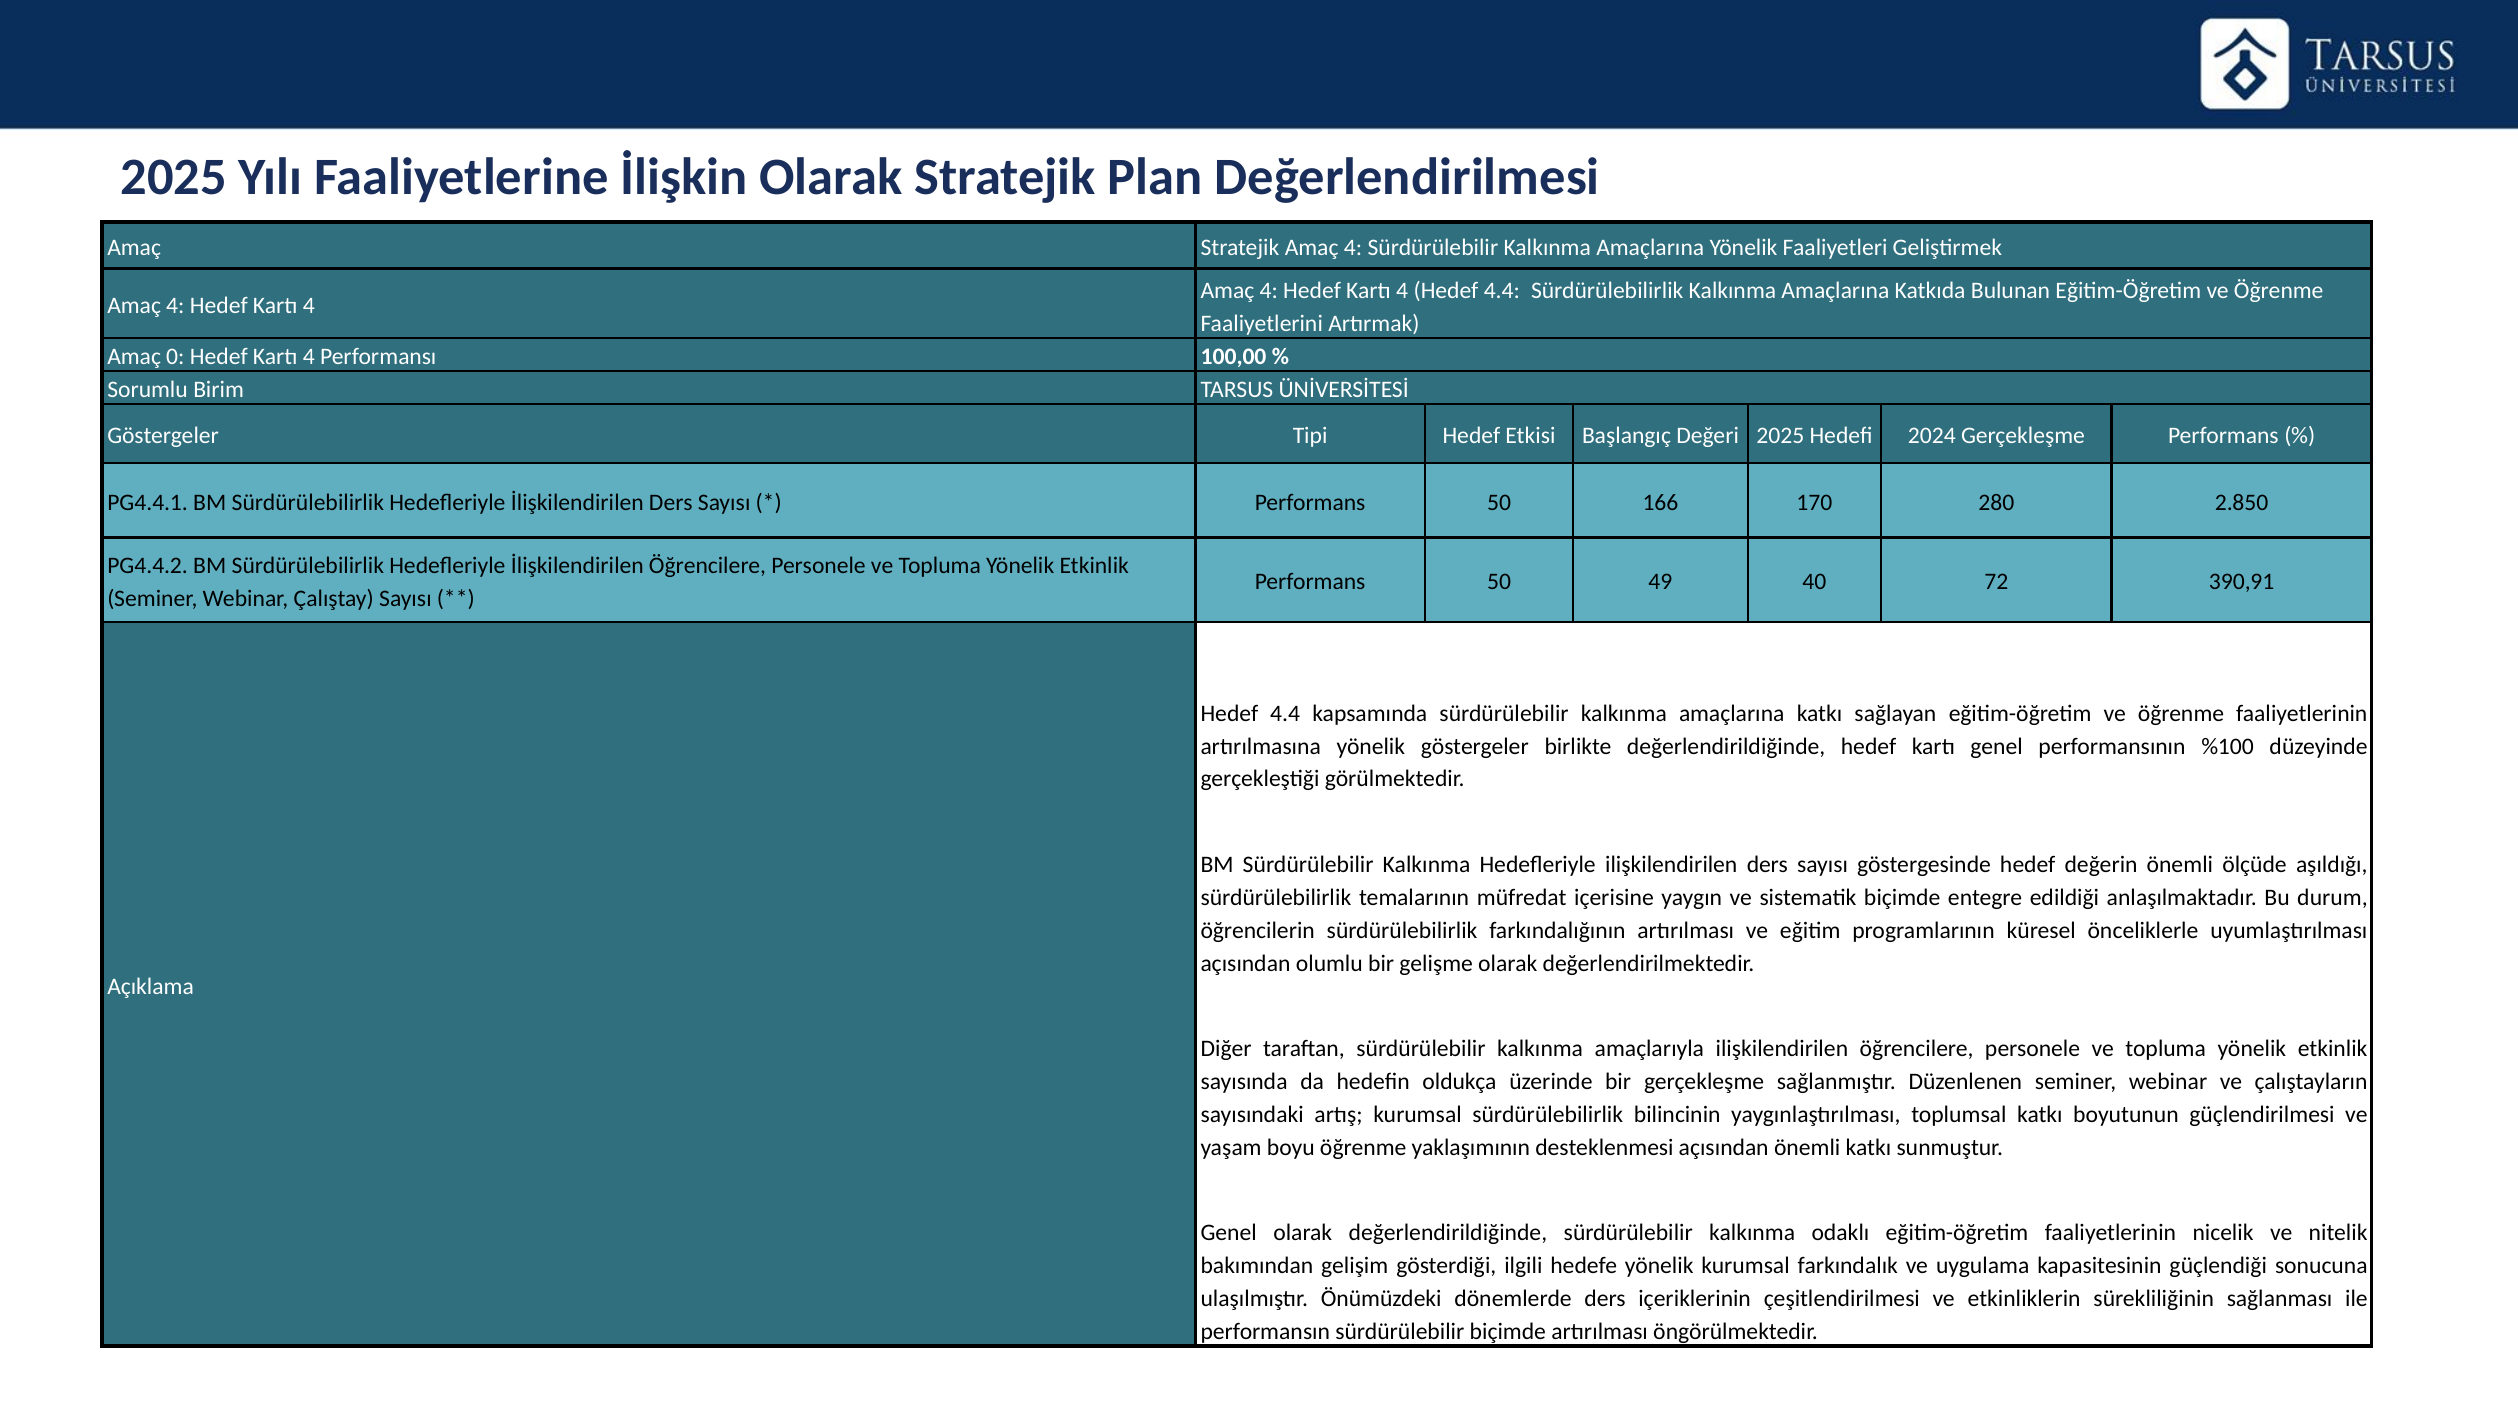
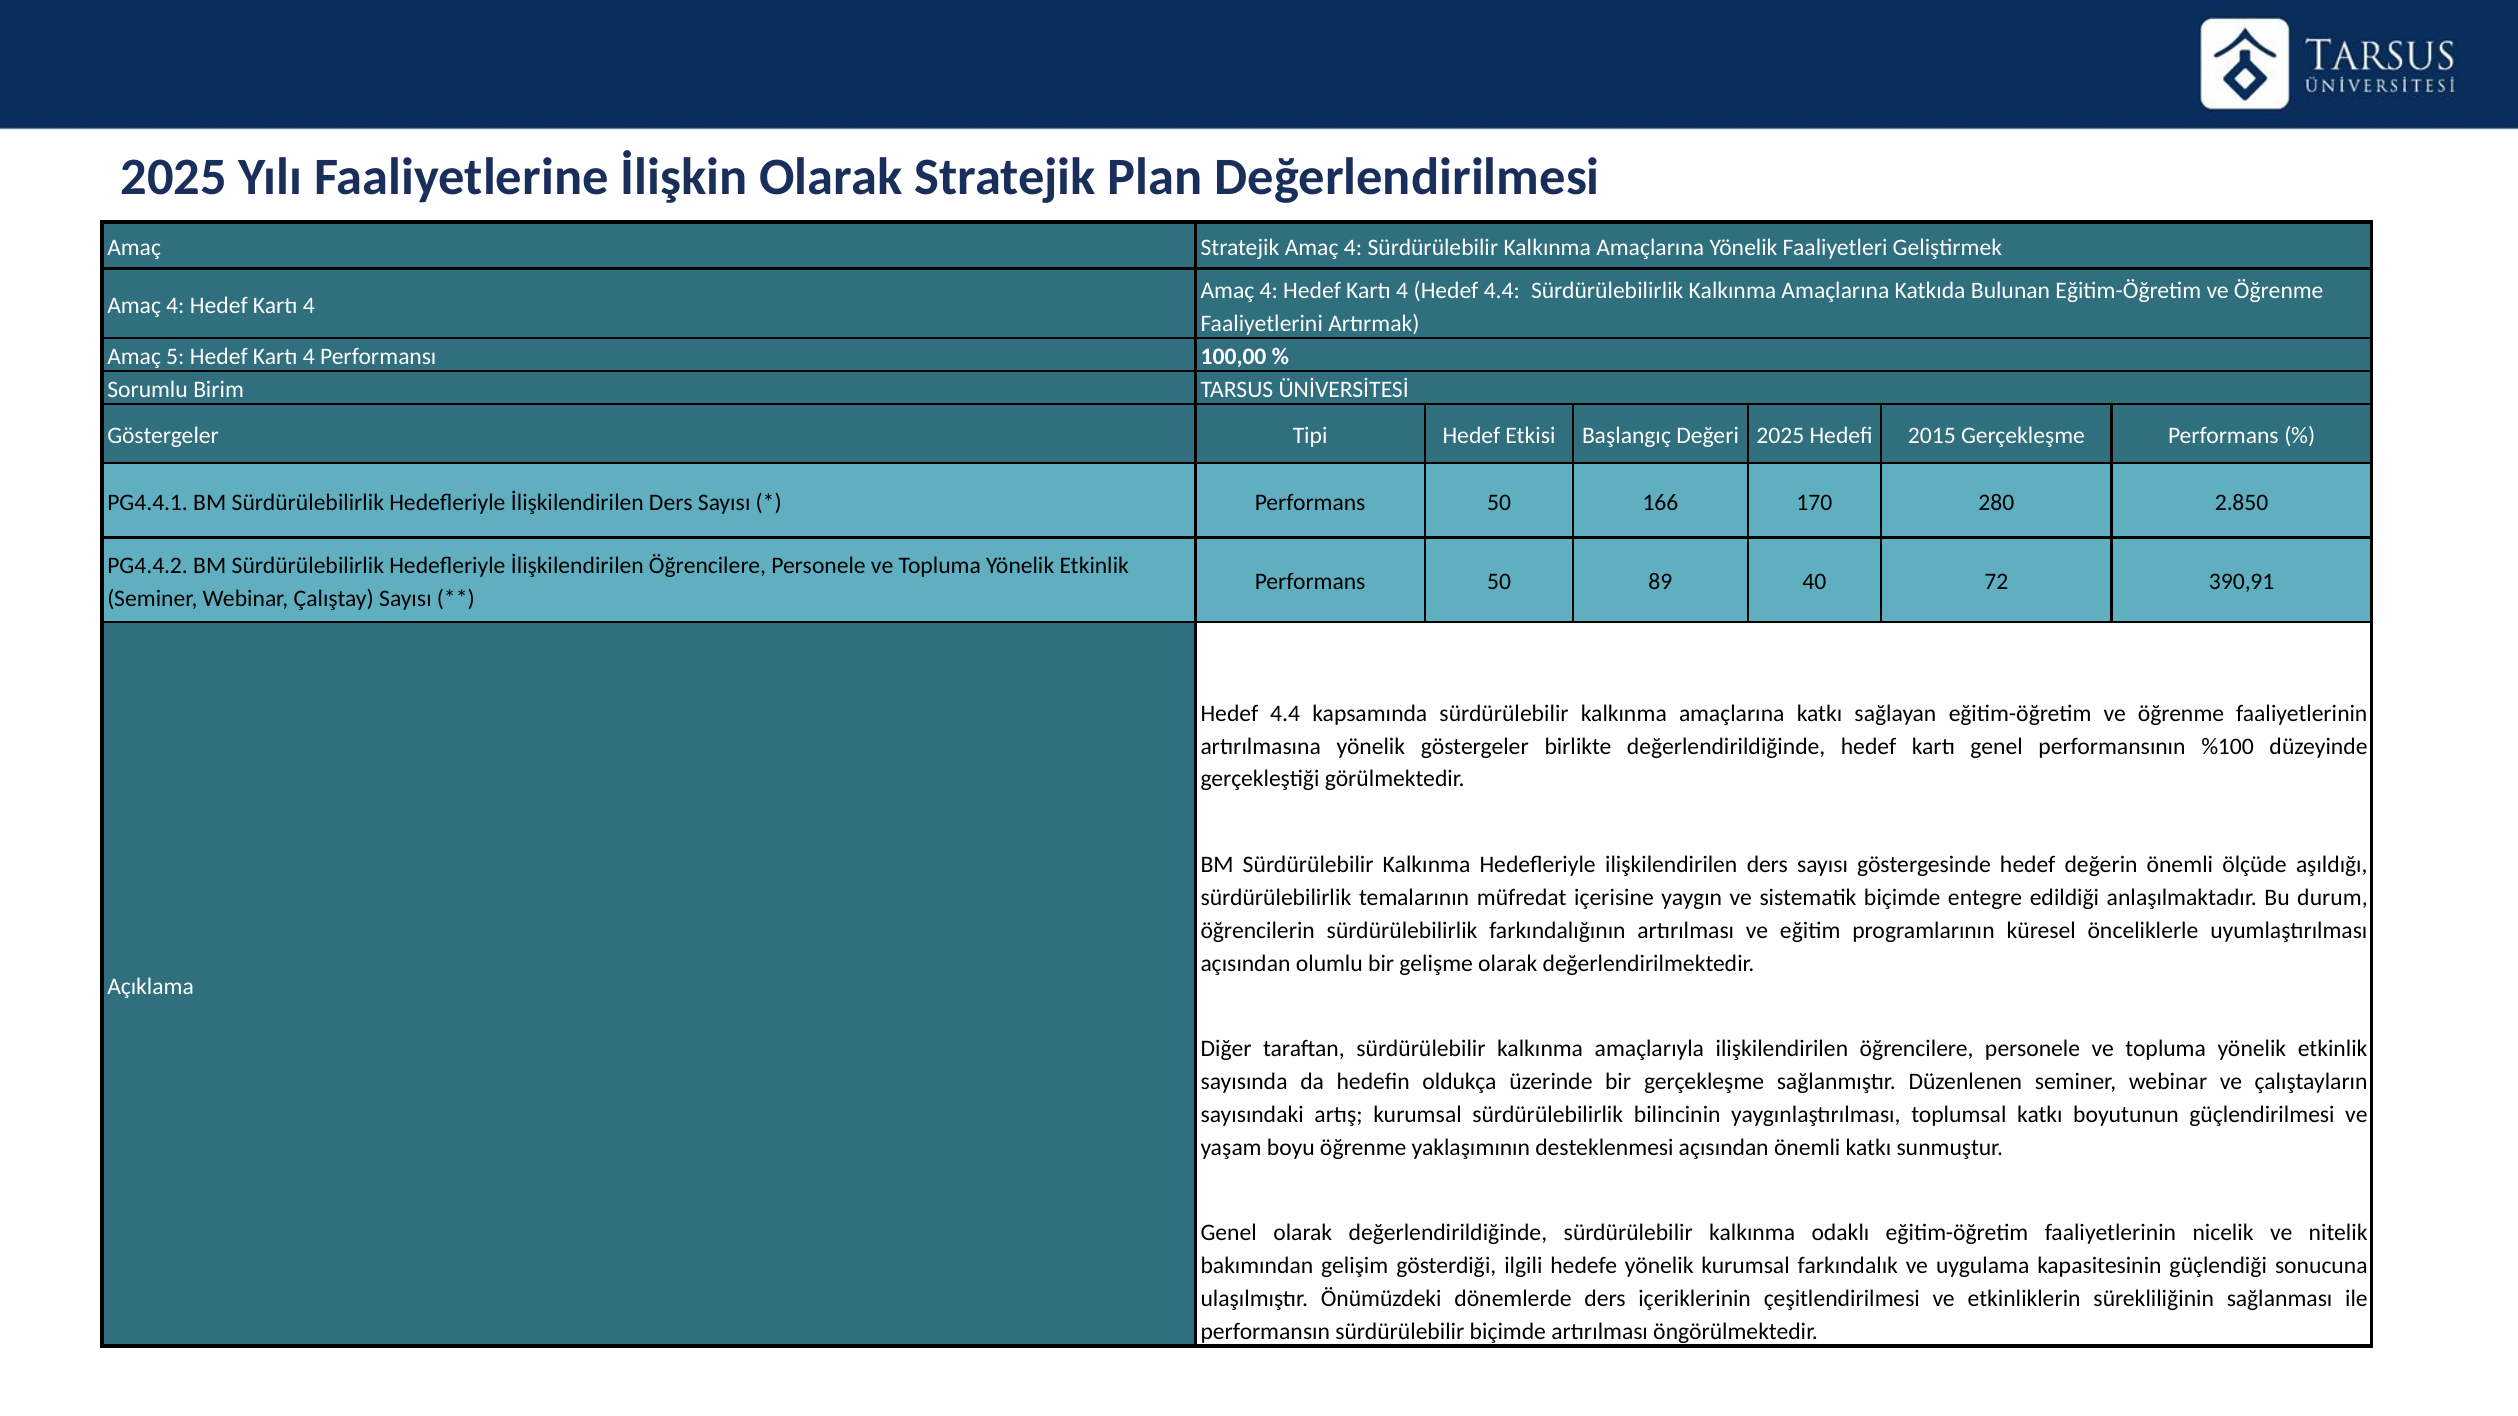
0: 0 -> 5
2024: 2024 -> 2015
49: 49 -> 89
